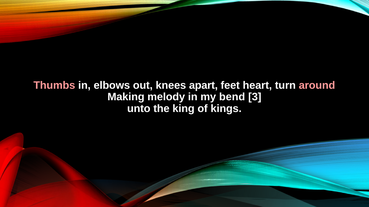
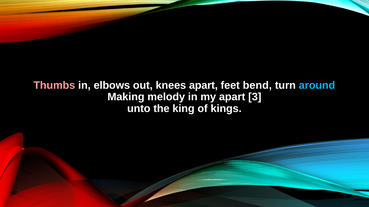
heart: heart -> bend
around colour: pink -> light blue
my bend: bend -> apart
